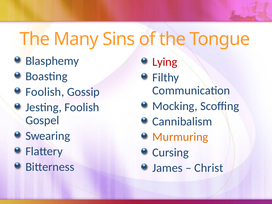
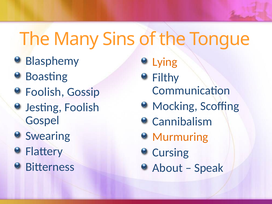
Lying colour: red -> orange
James: James -> About
Christ: Christ -> Speak
